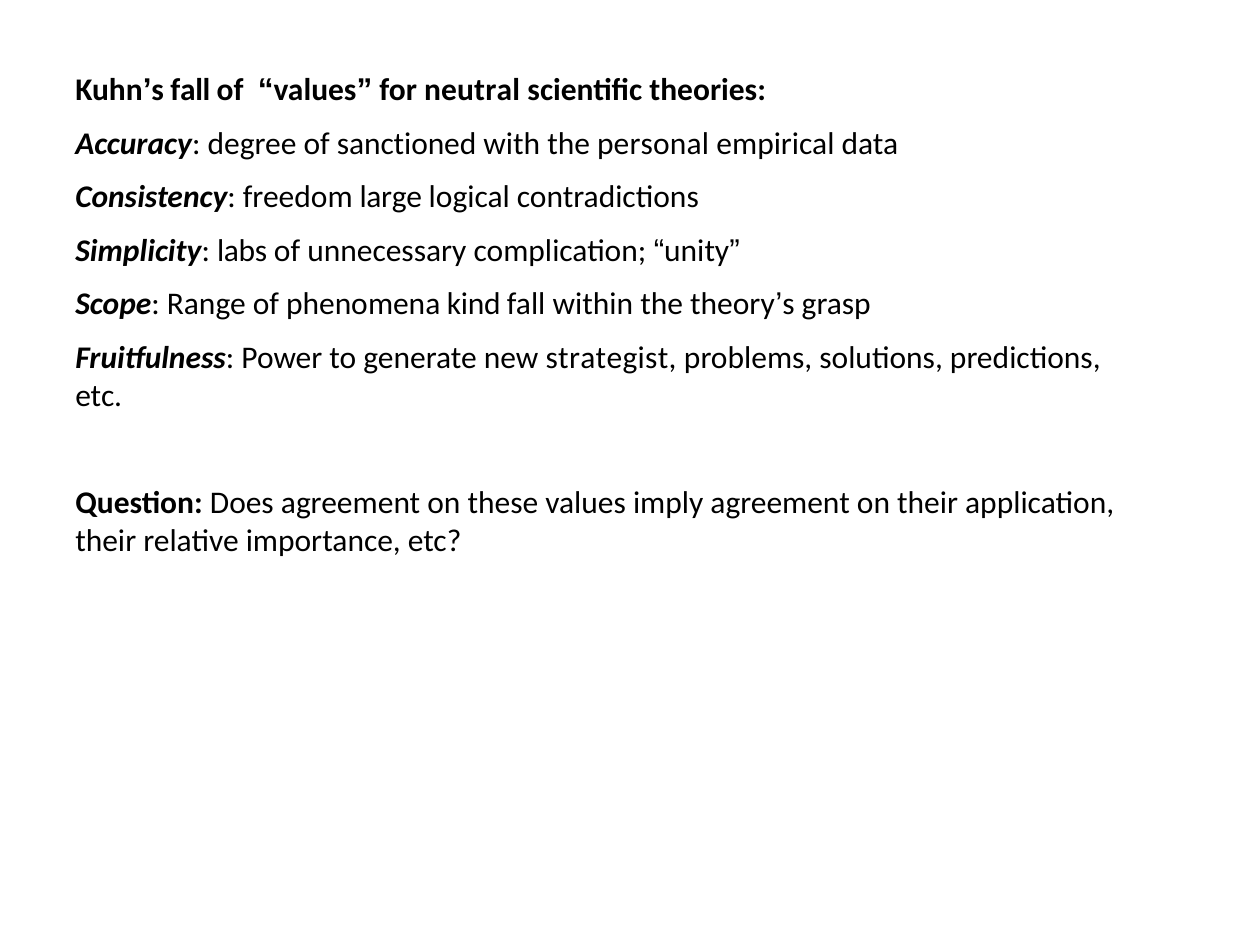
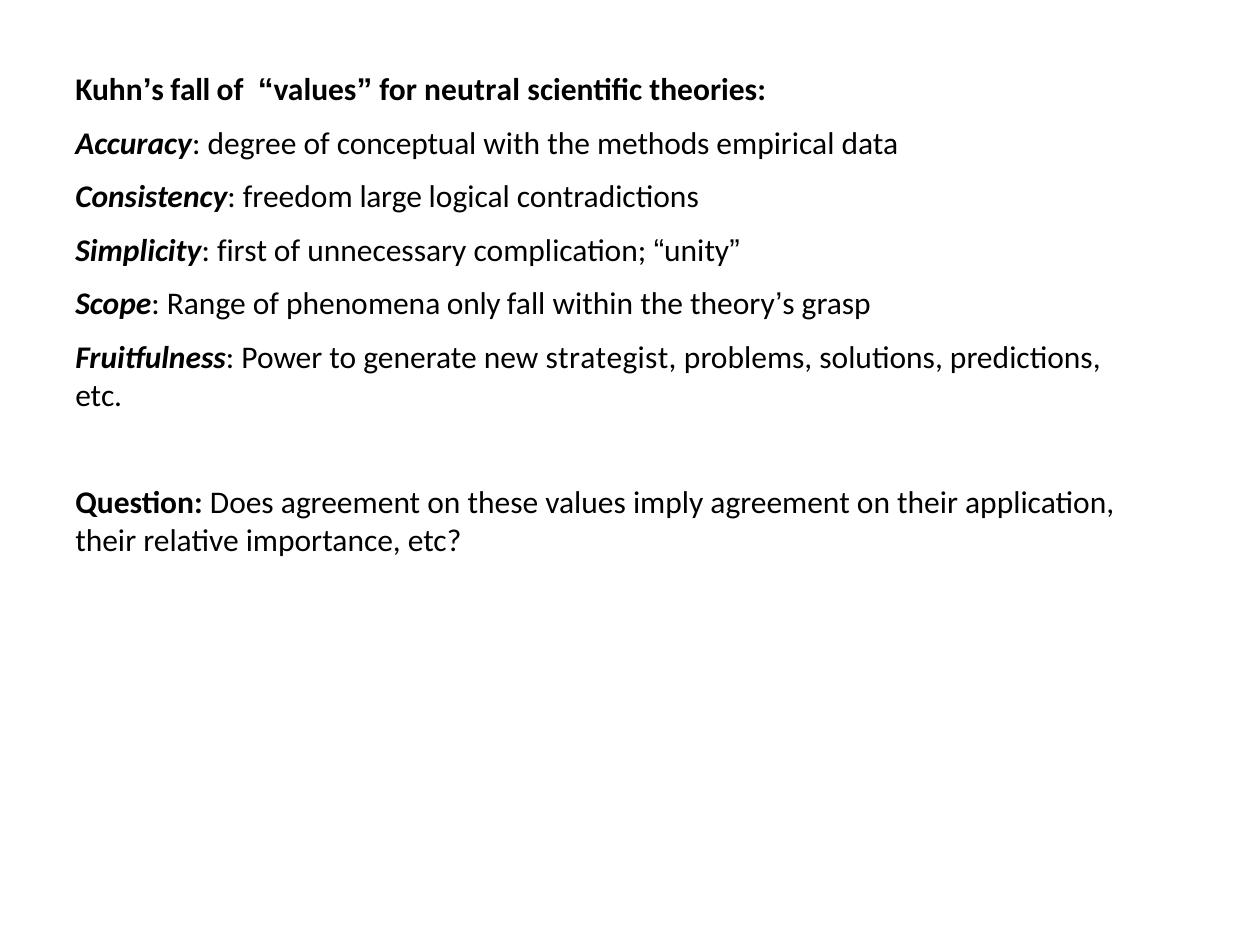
sanctioned: sanctioned -> conceptual
personal: personal -> methods
labs: labs -> first
kind: kind -> only
